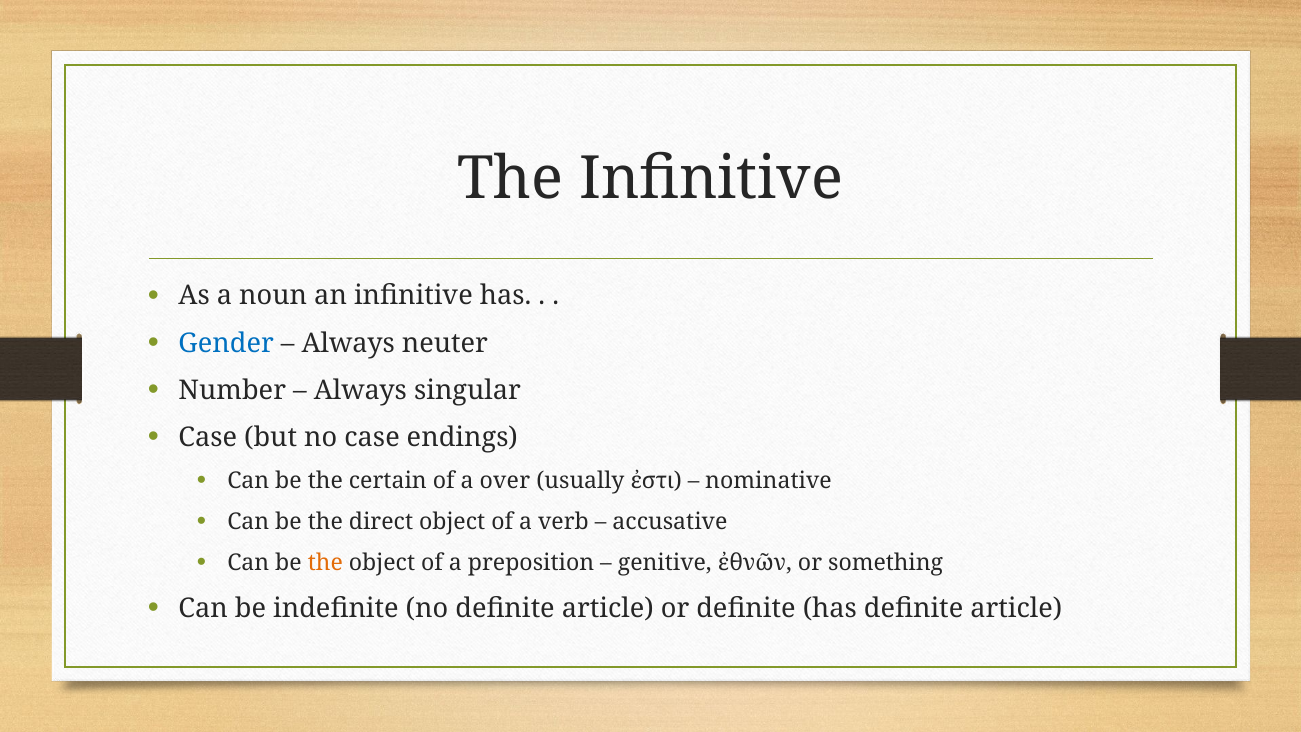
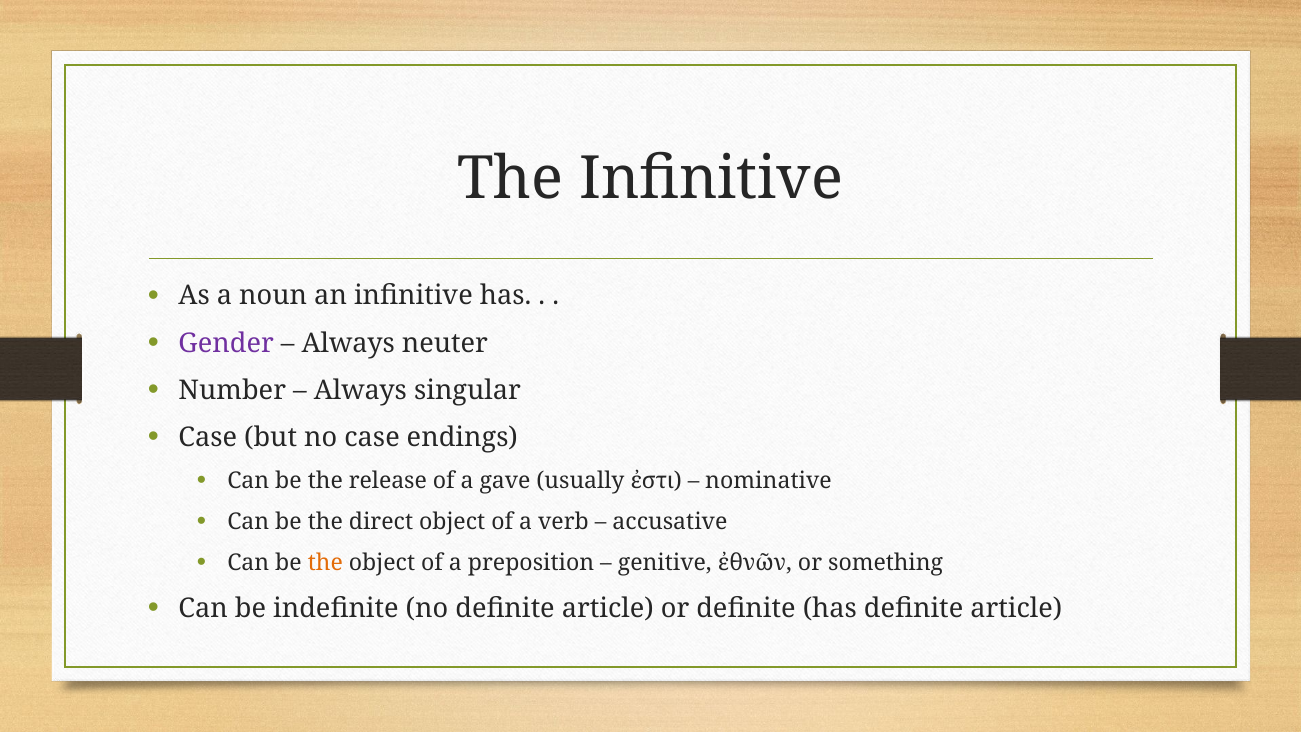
Gender colour: blue -> purple
certain: certain -> release
over: over -> gave
